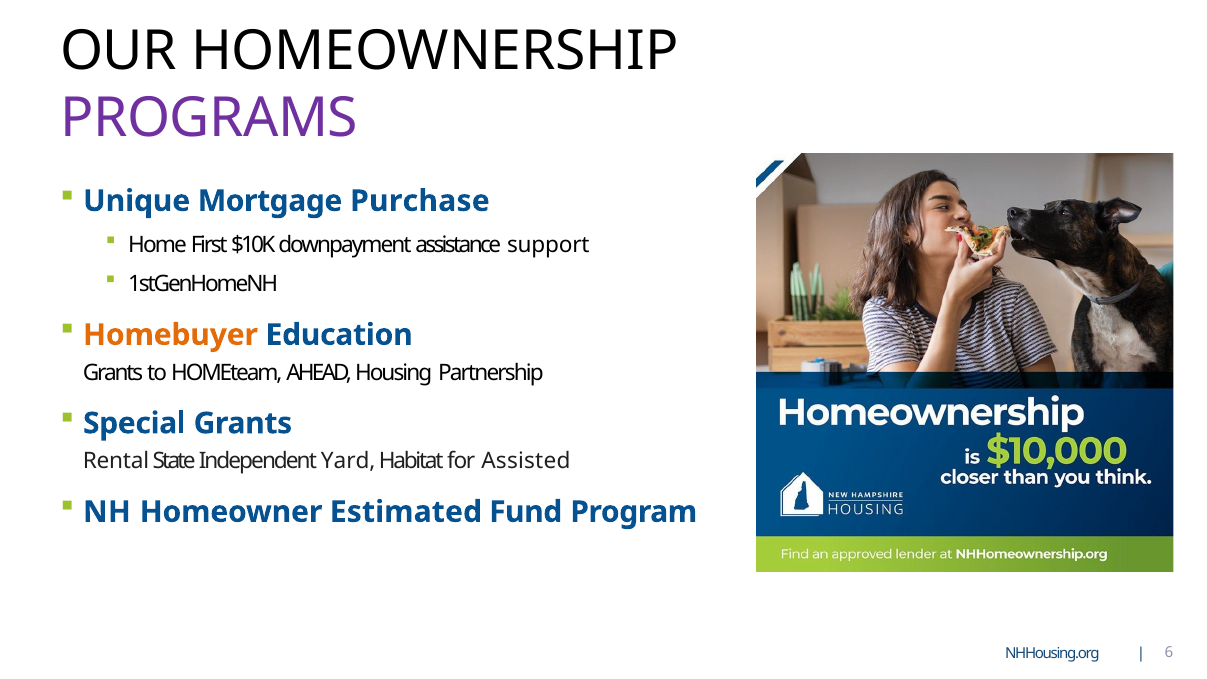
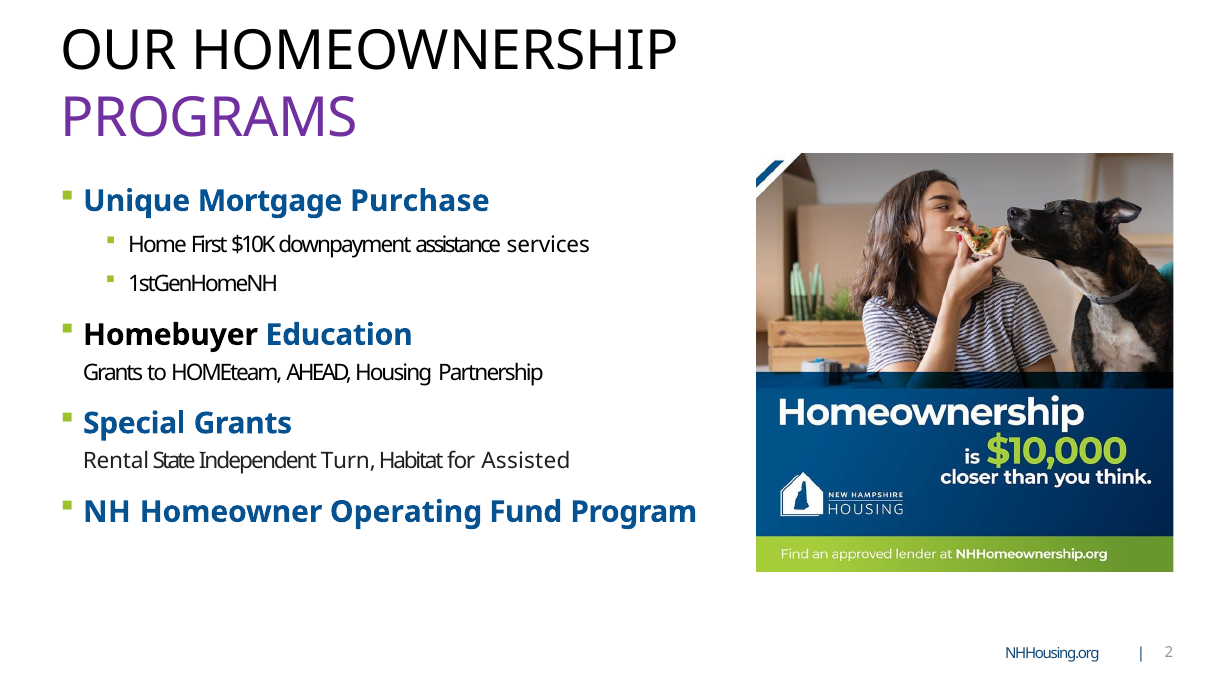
support: support -> services
Homebuyer colour: orange -> black
Yard: Yard -> Turn
Estimated: Estimated -> Operating
6: 6 -> 2
